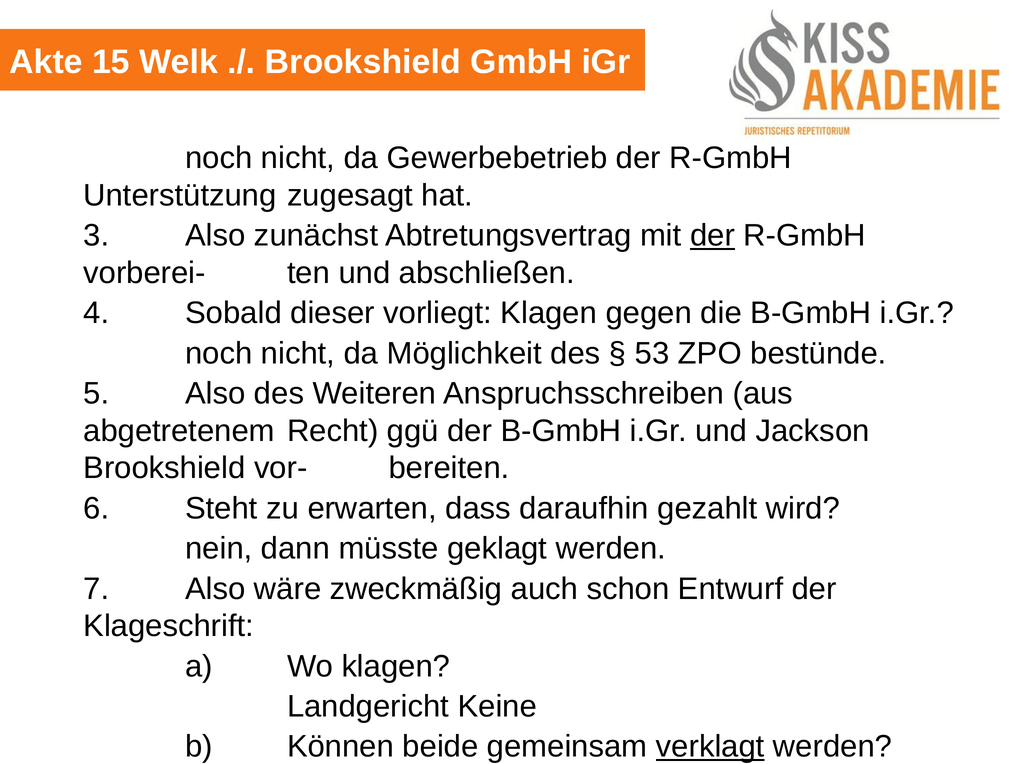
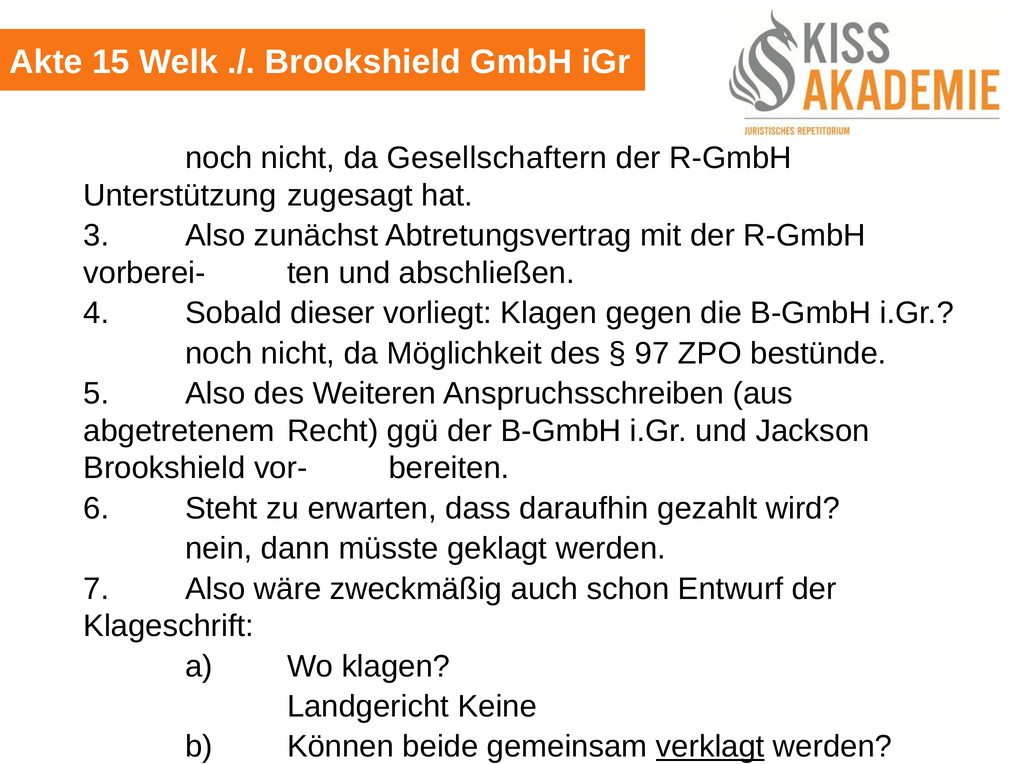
Gewerbebetrieb: Gewerbebetrieb -> Gesellschaftern
der at (712, 235) underline: present -> none
53: 53 -> 97
